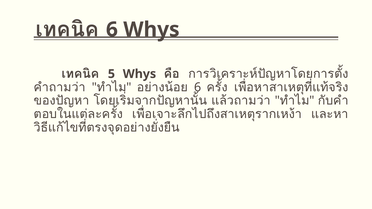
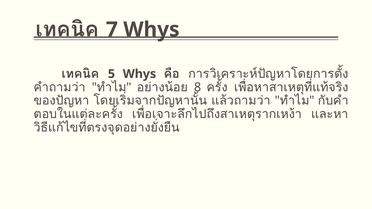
6 at (112, 30): 6 -> 7
6 at (198, 87): 6 -> 8
